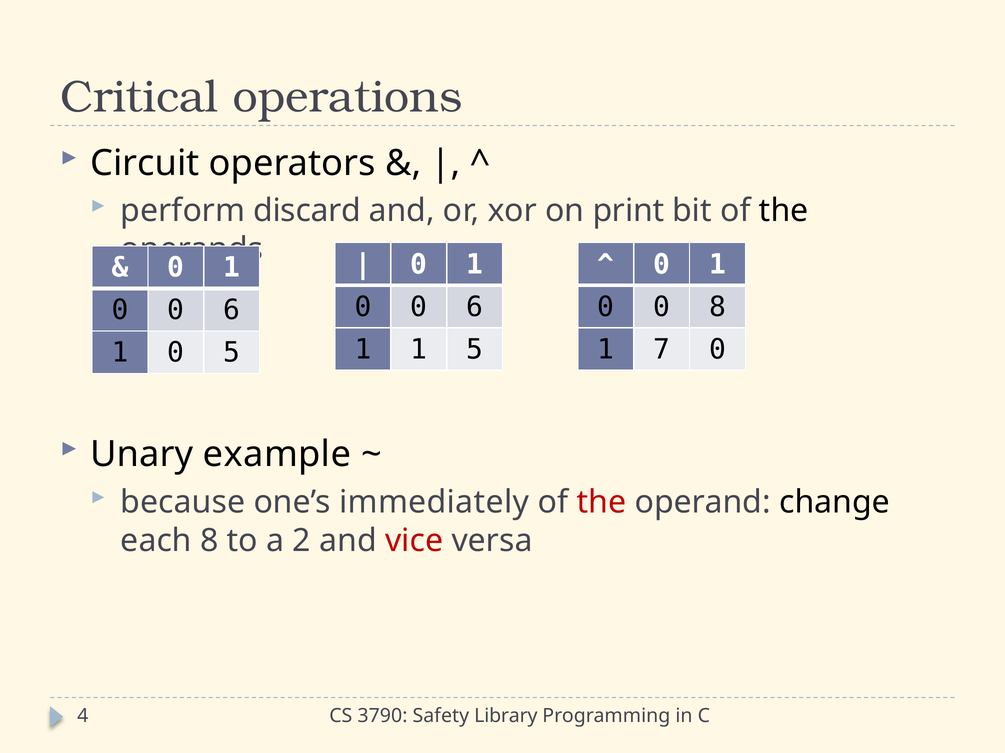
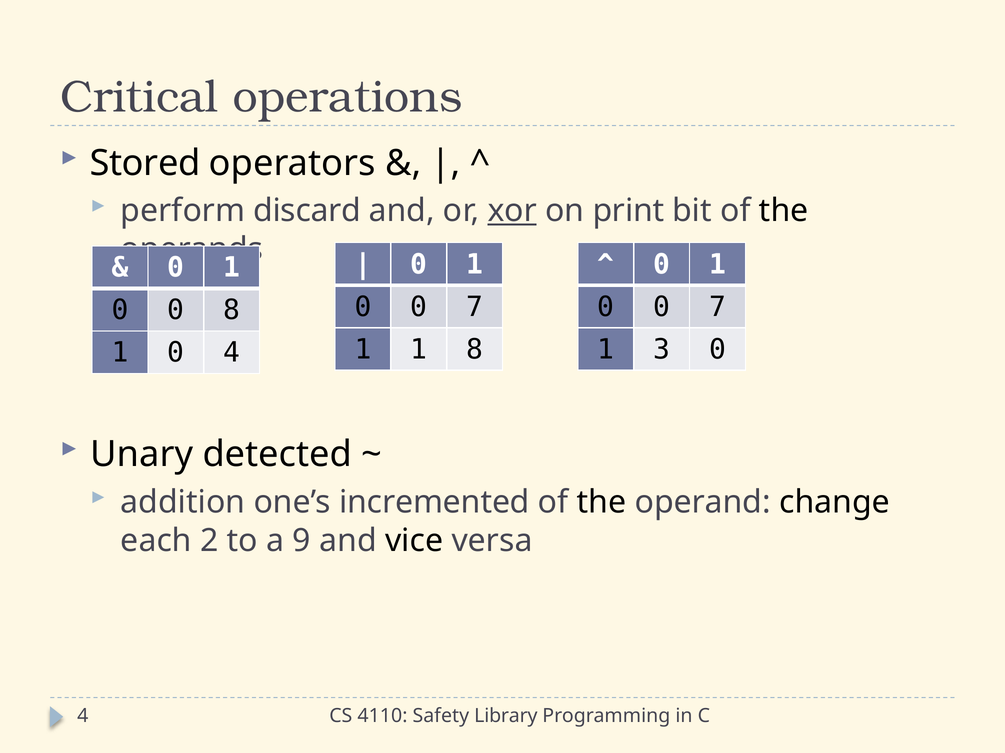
Circuit: Circuit -> Stored
xor underline: none -> present
6 at (475, 307): 6 -> 7
8 at (717, 307): 8 -> 7
6 at (232, 311): 6 -> 8
1 5: 5 -> 8
7: 7 -> 3
0 5: 5 -> 4
example: example -> detected
because: because -> addition
immediately: immediately -> incremented
the at (602, 503) colour: red -> black
each 8: 8 -> 2
2: 2 -> 9
vice colour: red -> black
3790: 3790 -> 4110
